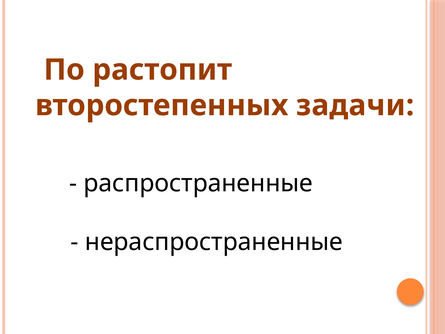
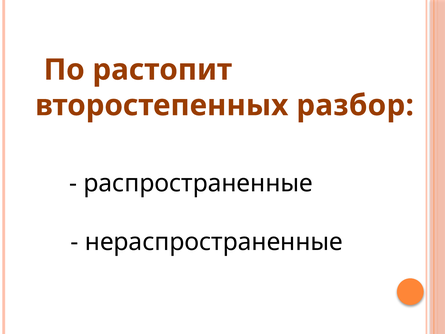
задачи: задачи -> разбор
